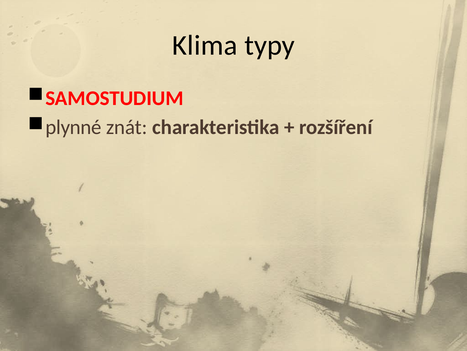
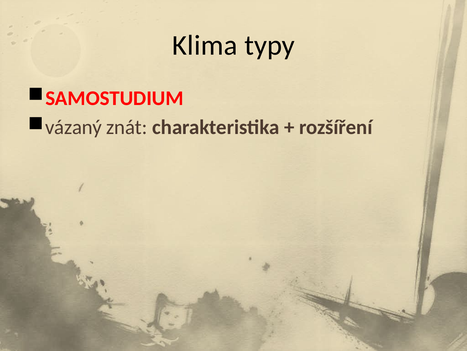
plynné: plynné -> vázaný
